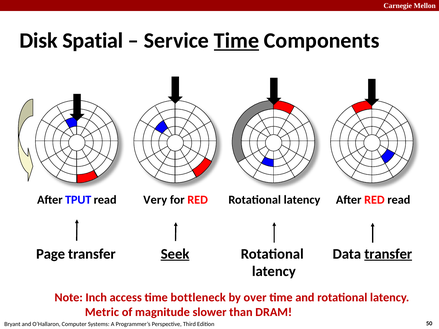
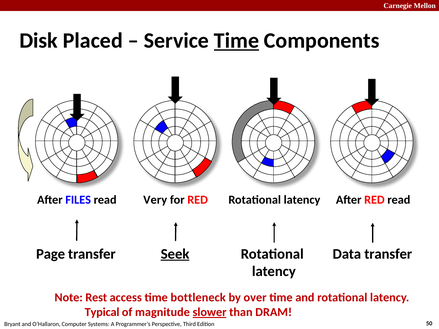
Spatial: Spatial -> Placed
TPUT: TPUT -> FILES
transfer at (388, 254) underline: present -> none
Inch: Inch -> Rest
Metric: Metric -> Typical
slower underline: none -> present
